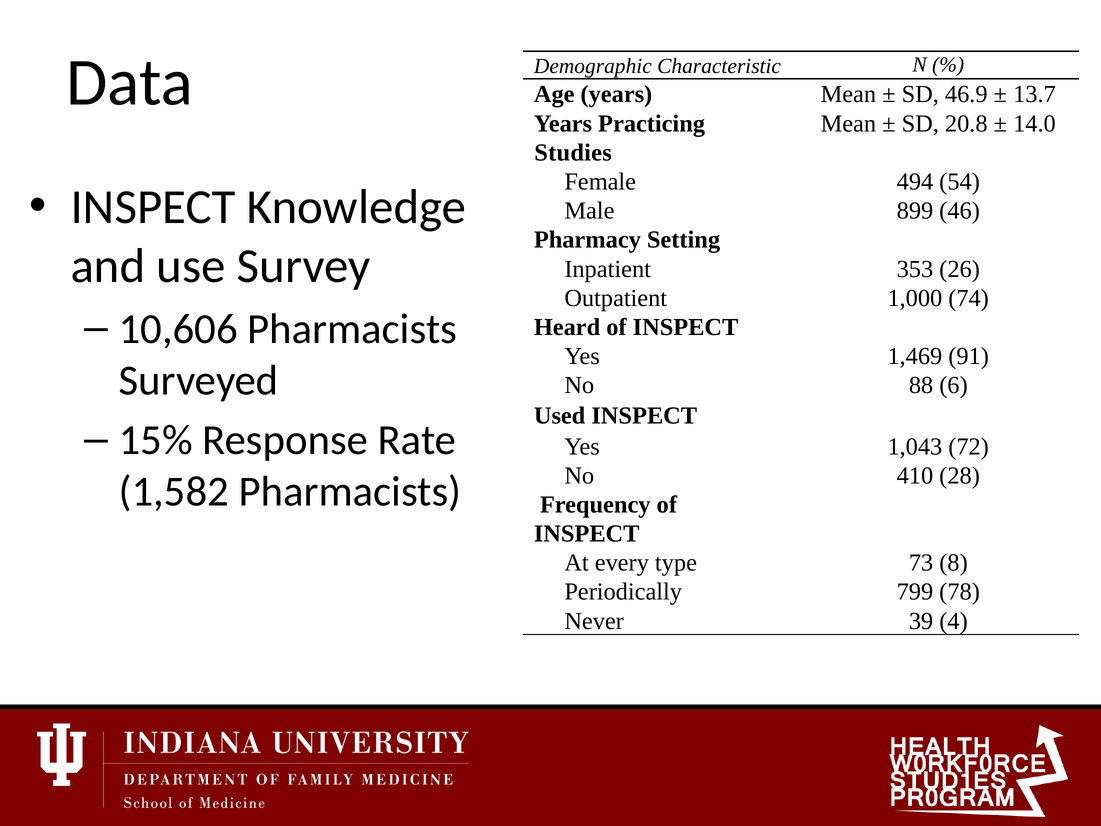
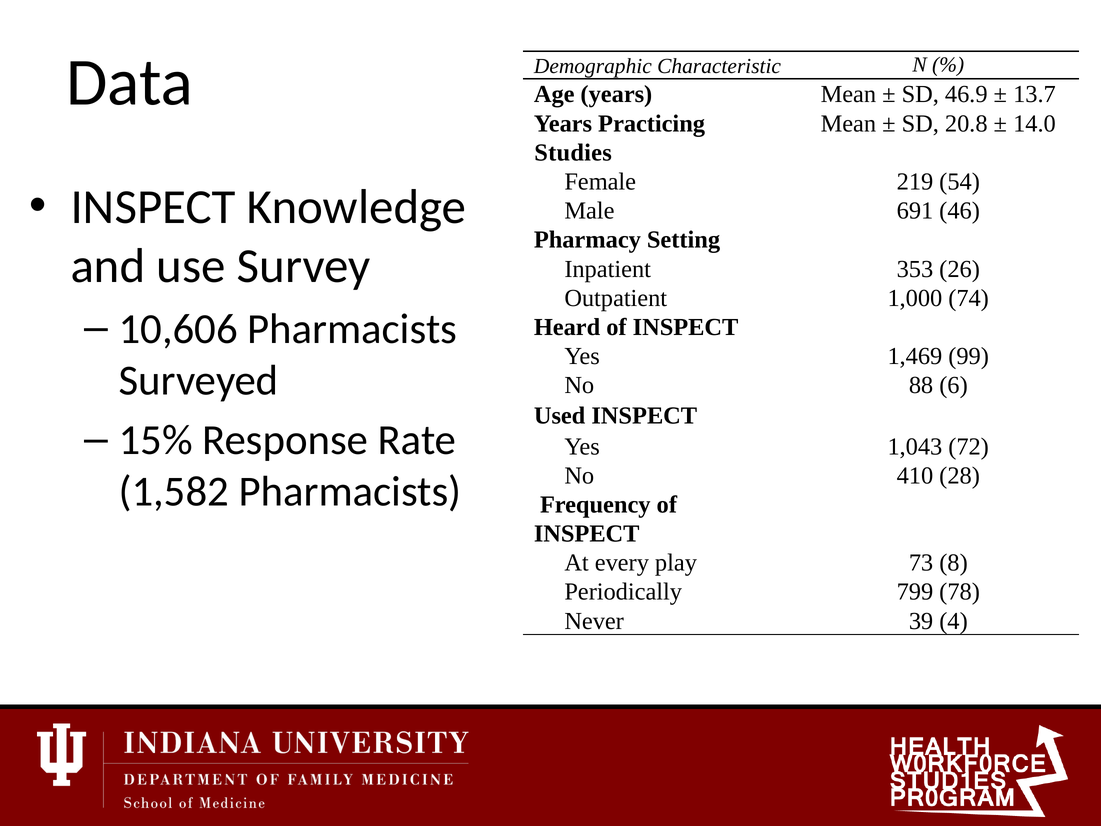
494: 494 -> 219
899: 899 -> 691
91: 91 -> 99
type: type -> play
